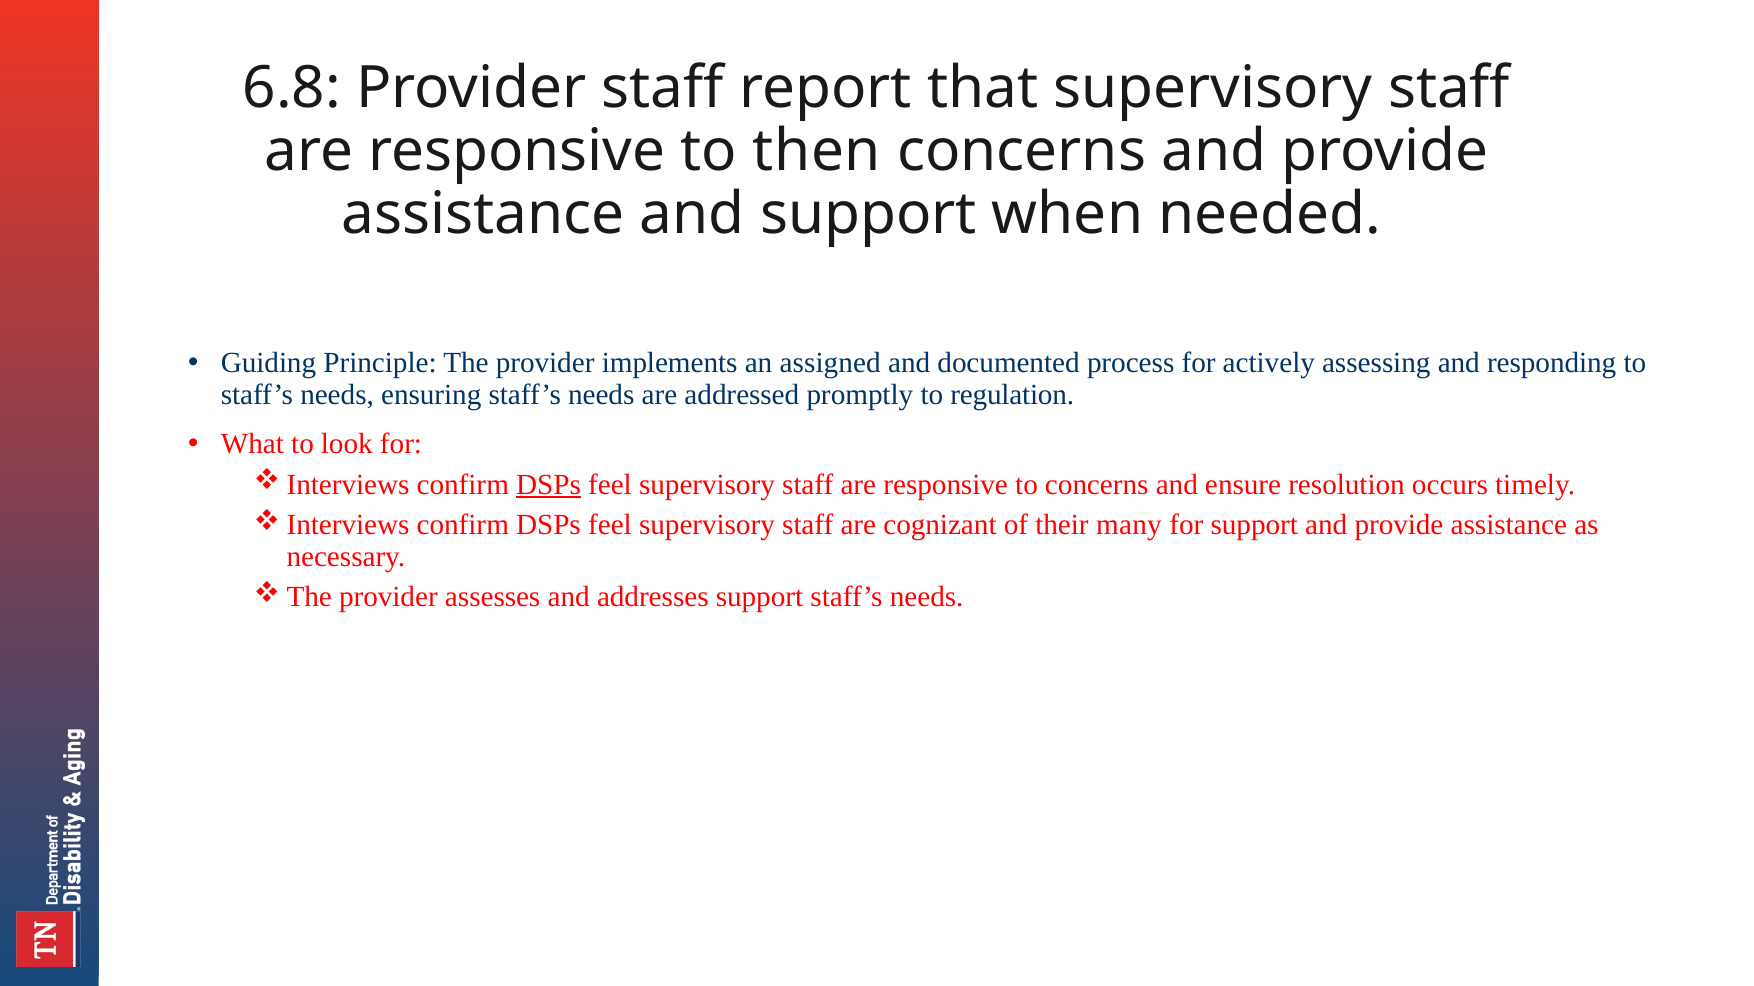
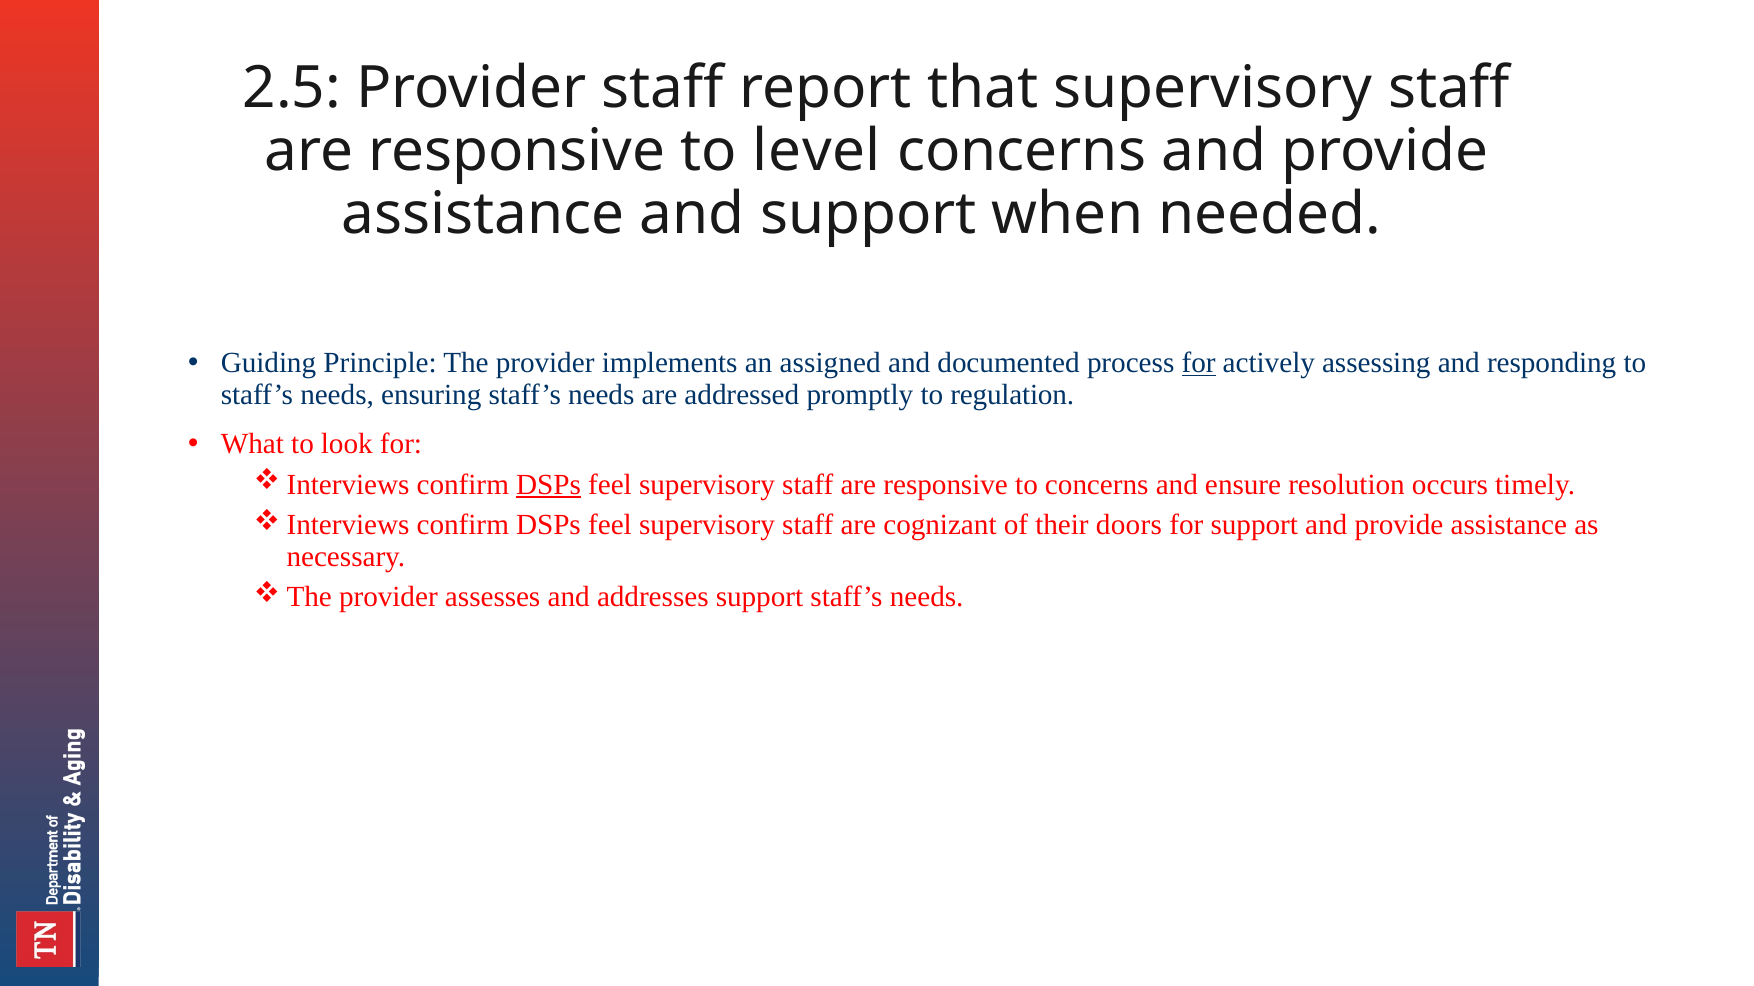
6.8: 6.8 -> 2.5
then: then -> level
for at (1199, 363) underline: none -> present
many: many -> doors
